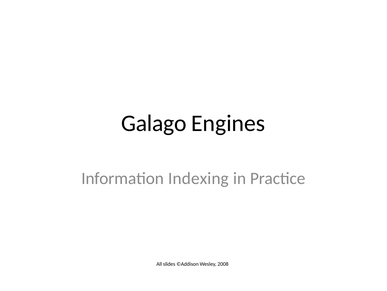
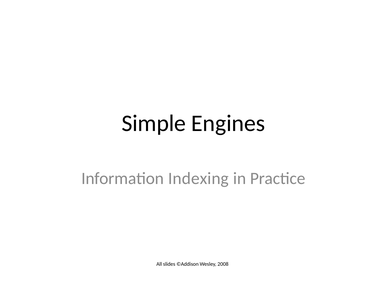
Galago: Galago -> Simple
